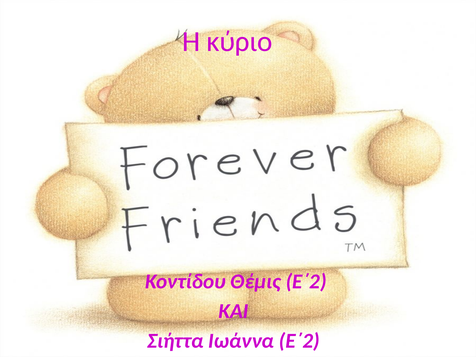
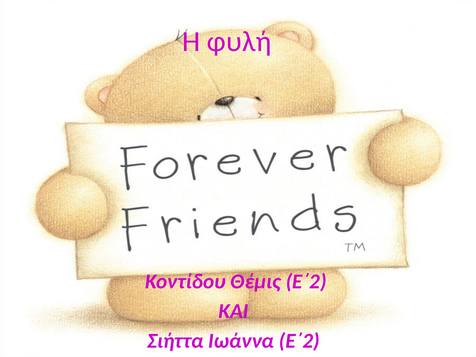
κύριο: κύριο -> φυλή
